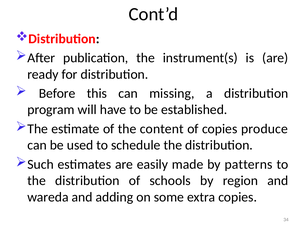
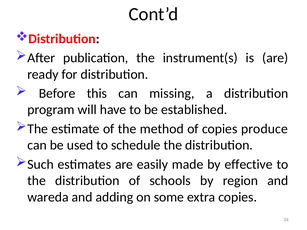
content: content -> method
patterns: patterns -> effective
